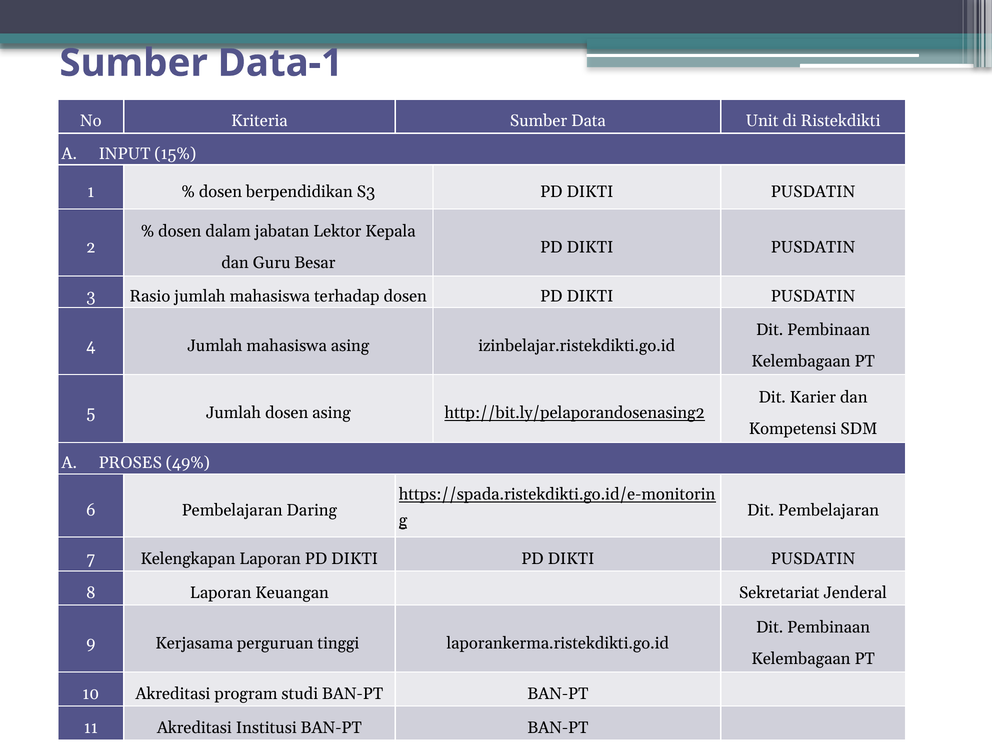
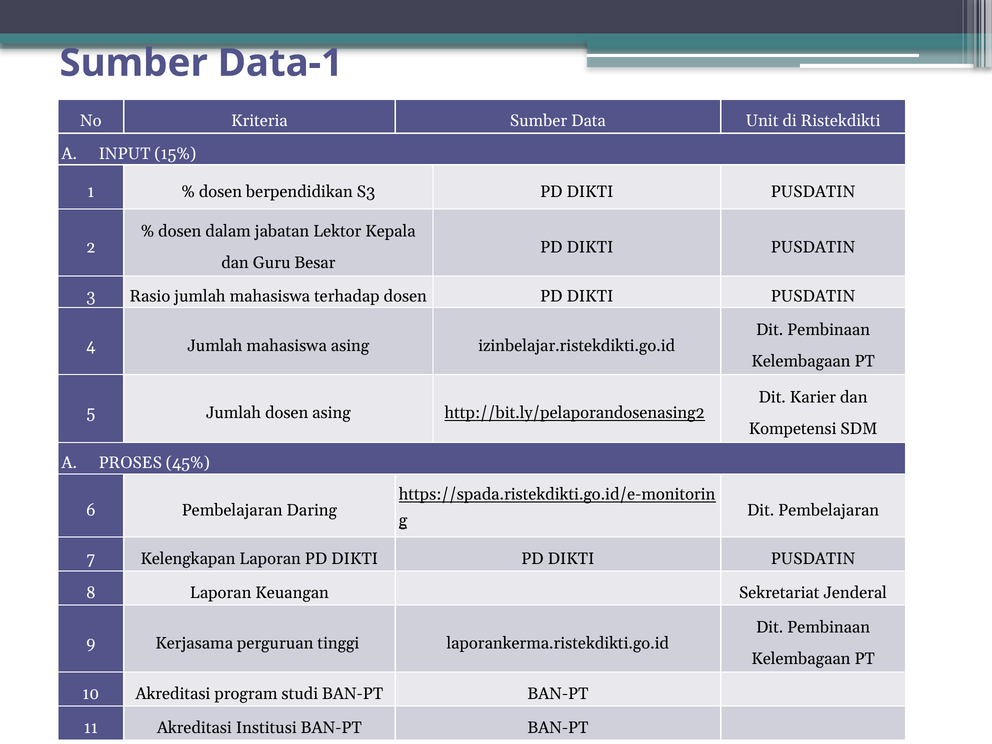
49%: 49% -> 45%
